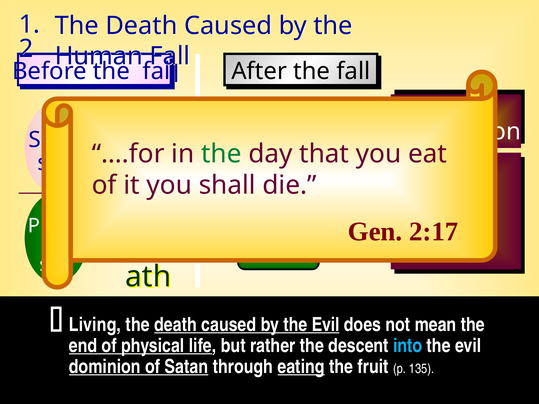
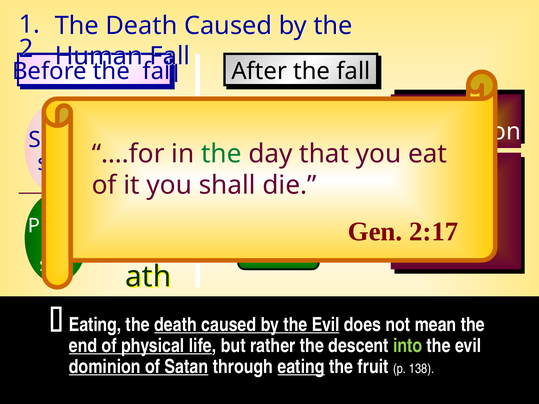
Living at (95, 325): Living -> Eating
into colour: light blue -> light green
135: 135 -> 138
